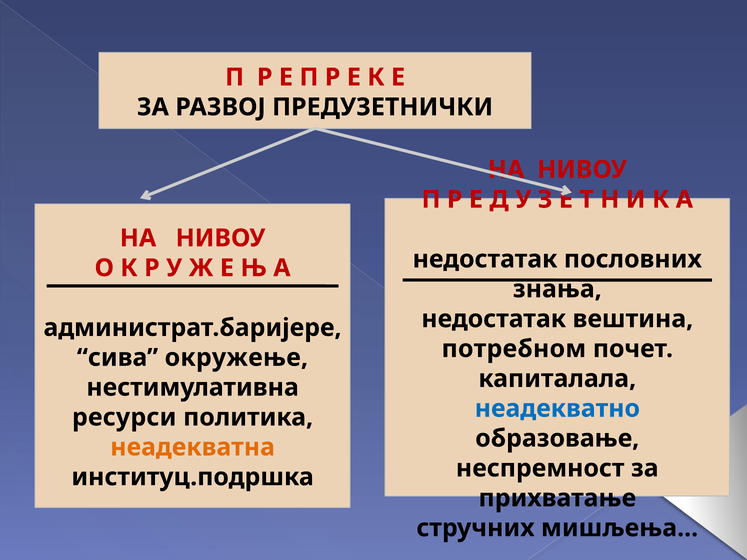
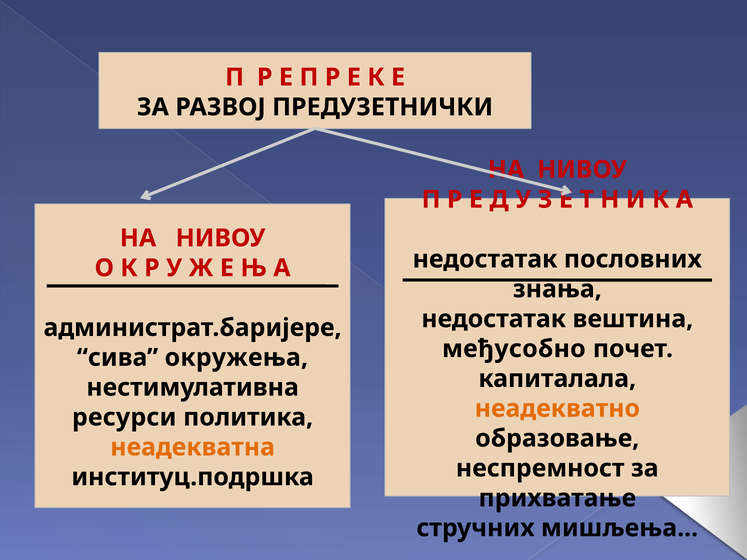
потребном: потребном -> међусобно
окружење: окружење -> окружења
неадекватно colour: blue -> orange
